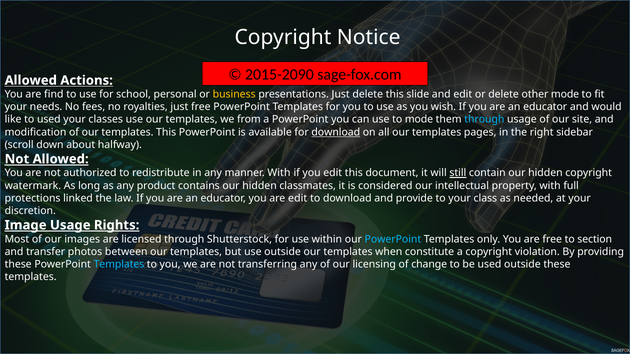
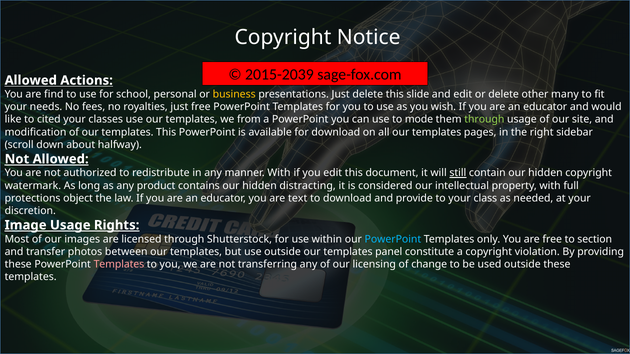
2015-2090: 2015-2090 -> 2015-2039
other mode: mode -> many
to used: used -> cited
through at (484, 120) colour: light blue -> light green
download at (336, 132) underline: present -> none
classmates: classmates -> distracting
linked: linked -> object
are edit: edit -> text
when: when -> panel
Templates at (119, 265) colour: light blue -> pink
